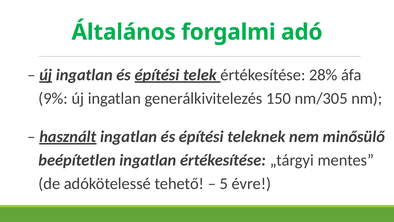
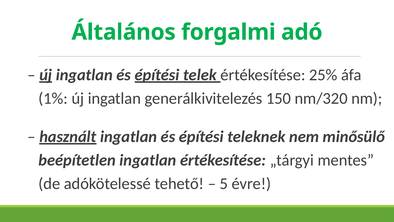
28%: 28% -> 25%
9%: 9% -> 1%
nm/305: nm/305 -> nm/320
